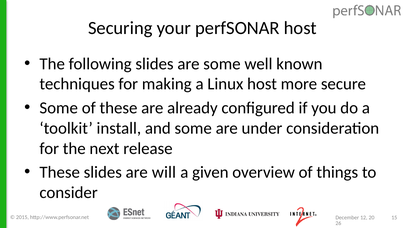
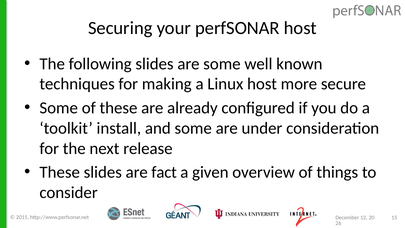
will: will -> fact
